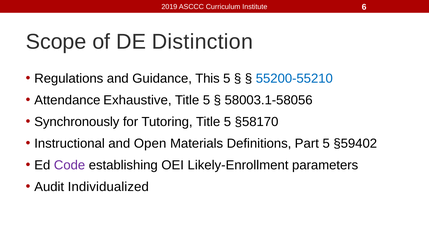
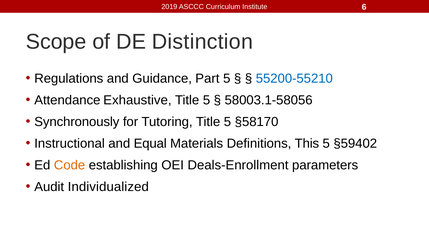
This: This -> Part
Open: Open -> Equal
Part: Part -> This
Code colour: purple -> orange
Likely-Enrollment: Likely-Enrollment -> Deals-Enrollment
